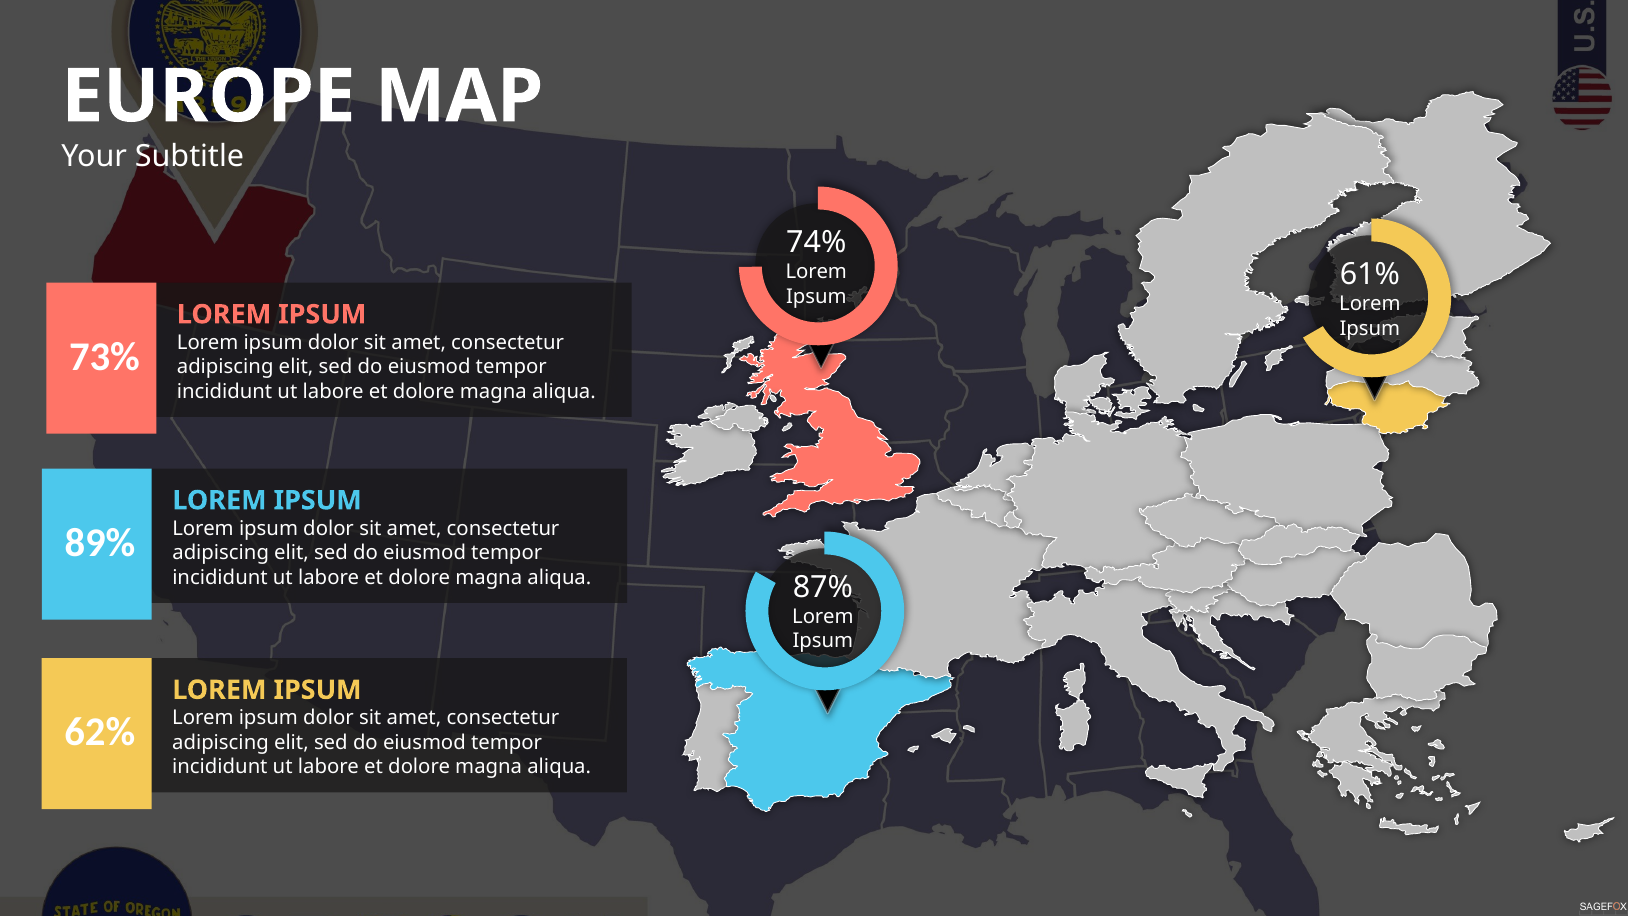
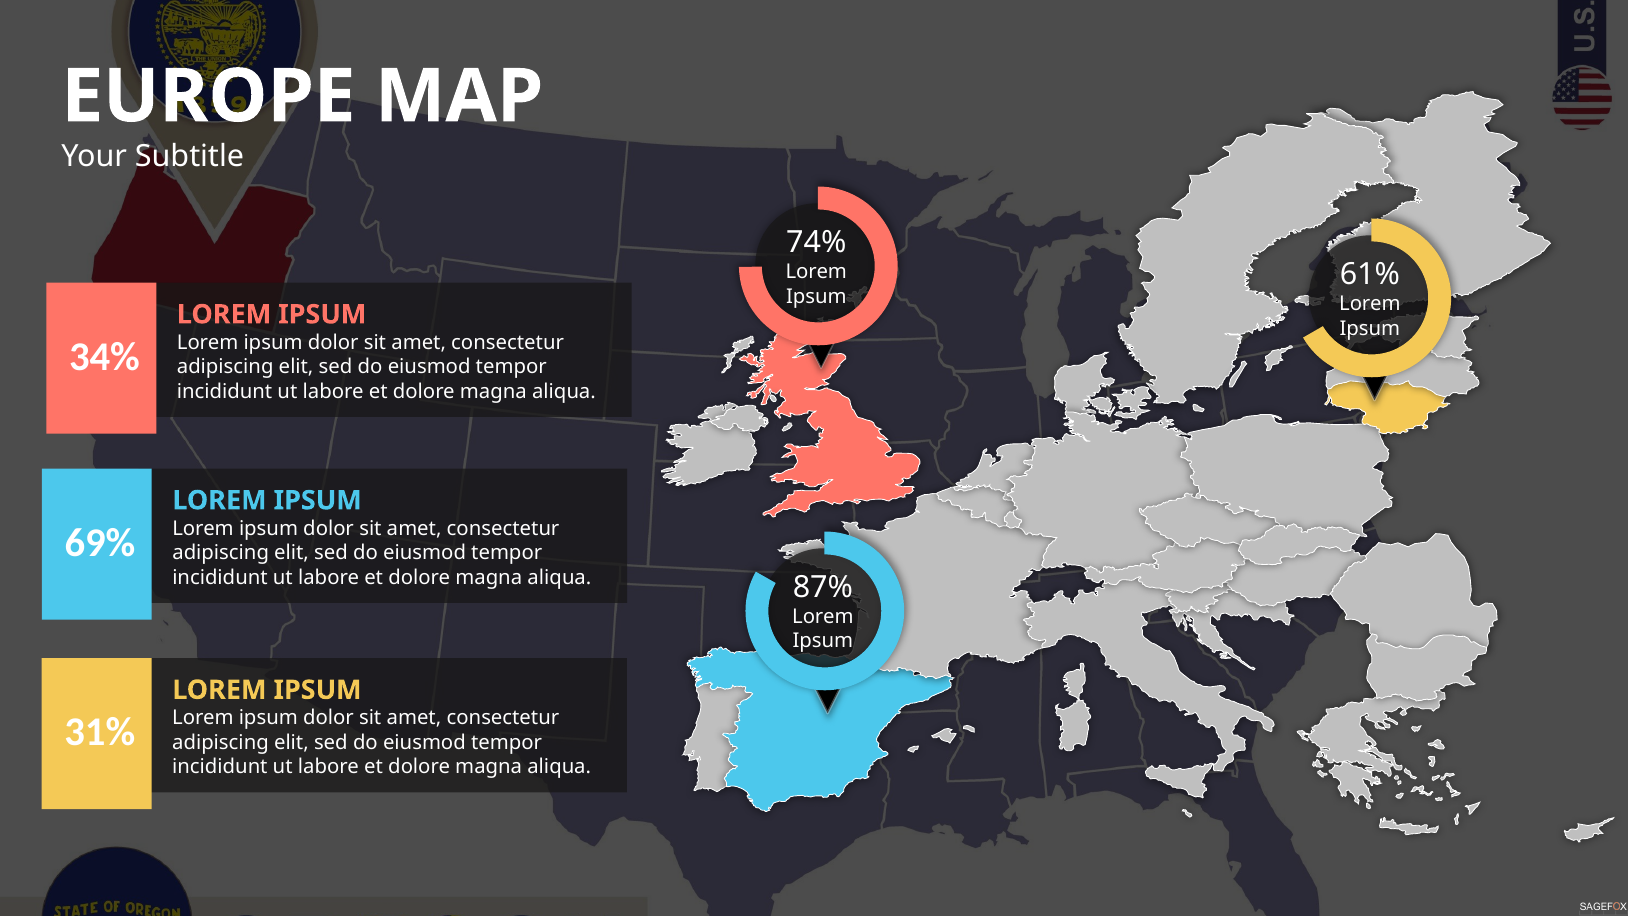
73%: 73% -> 34%
89%: 89% -> 69%
62%: 62% -> 31%
